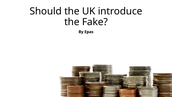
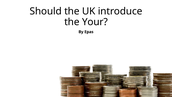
Fake: Fake -> Your
